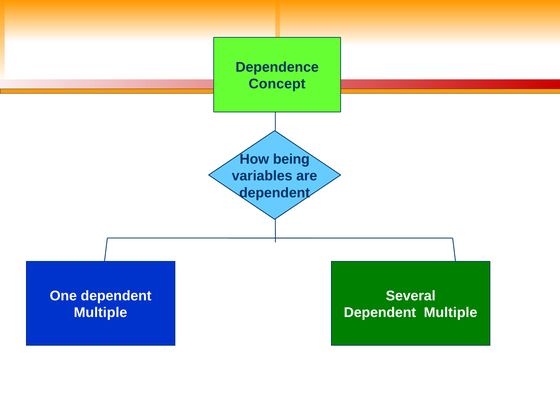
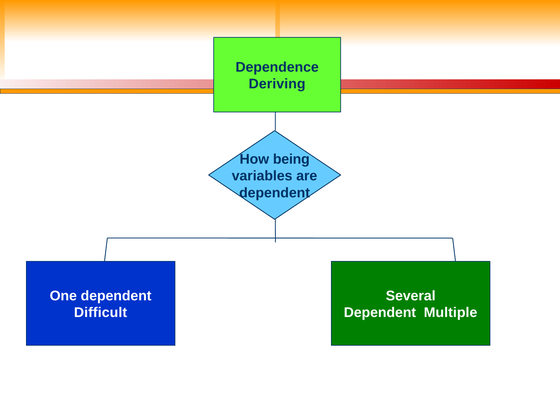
Concept: Concept -> Deriving
Multiple at (101, 313): Multiple -> Difficult
